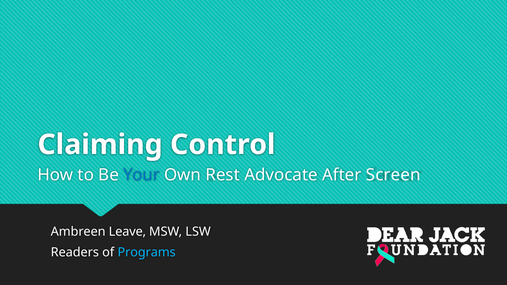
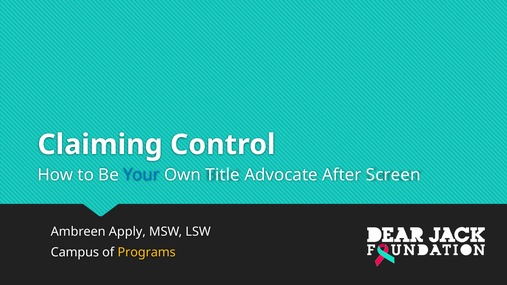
Rest: Rest -> Title
Leave: Leave -> Apply
Readers: Readers -> Campus
Programs colour: light blue -> yellow
